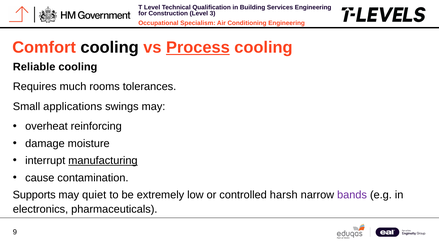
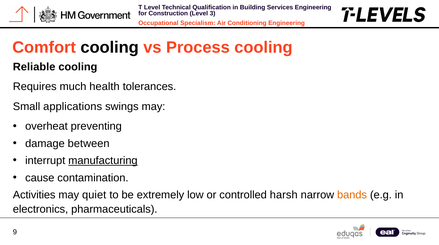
Process underline: present -> none
rooms: rooms -> health
reinforcing: reinforcing -> preventing
moisture: moisture -> between
Supports: Supports -> Activities
bands colour: purple -> orange
